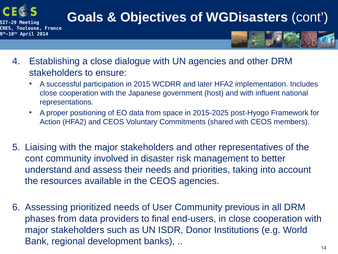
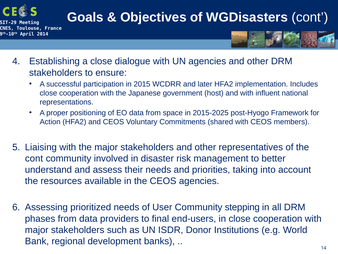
previous: previous -> stepping
